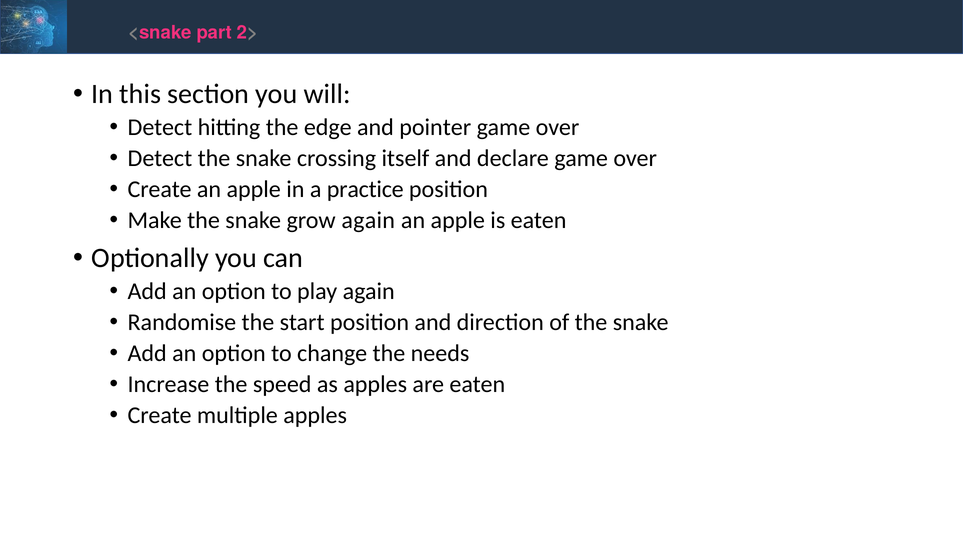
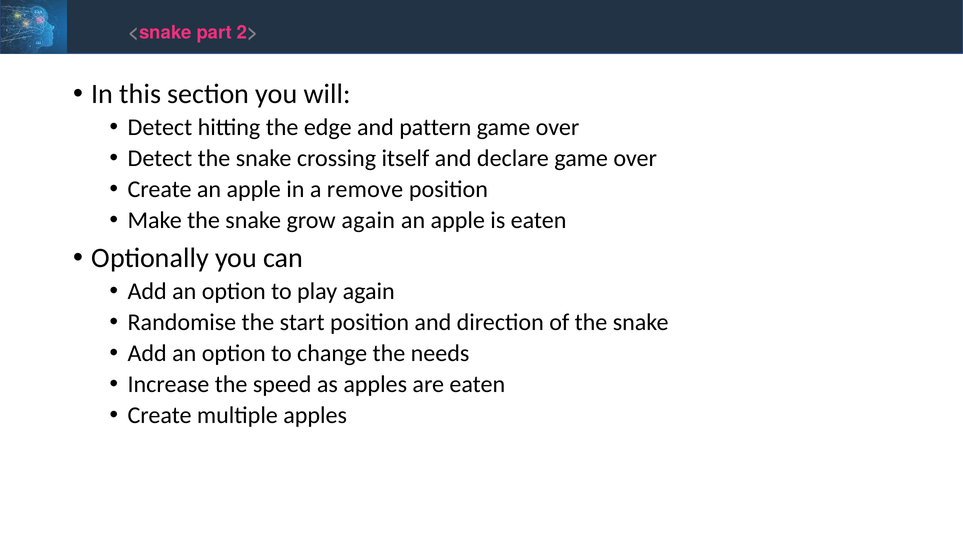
pointer: pointer -> pattern
practice: practice -> remove
